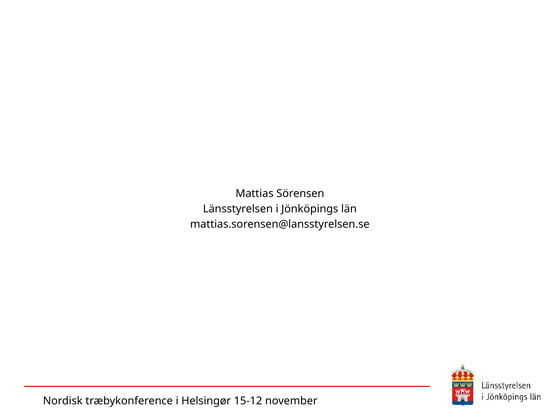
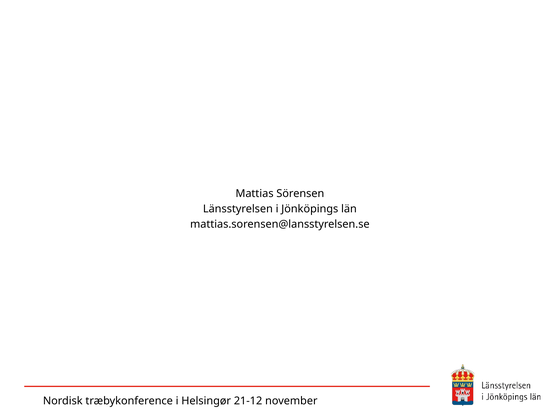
15-12: 15-12 -> 21-12
